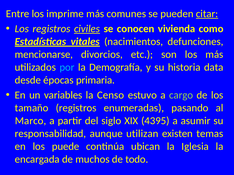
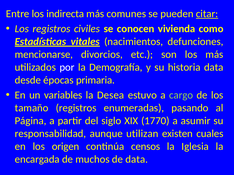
imprime: imprime -> indirecta
civiles underline: present -> none
por colour: light blue -> white
Censo: Censo -> Desea
Marco: Marco -> Página
4395: 4395 -> 1770
temas: temas -> cuales
puede: puede -> origen
ubican: ubican -> censos
de todo: todo -> data
